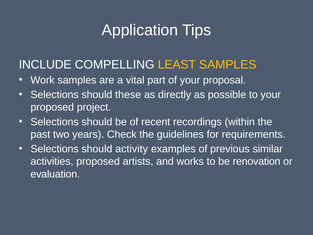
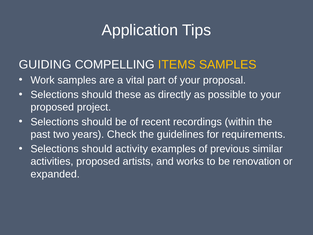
INCLUDE: INCLUDE -> GUIDING
LEAST: LEAST -> ITEMS
evaluation: evaluation -> expanded
